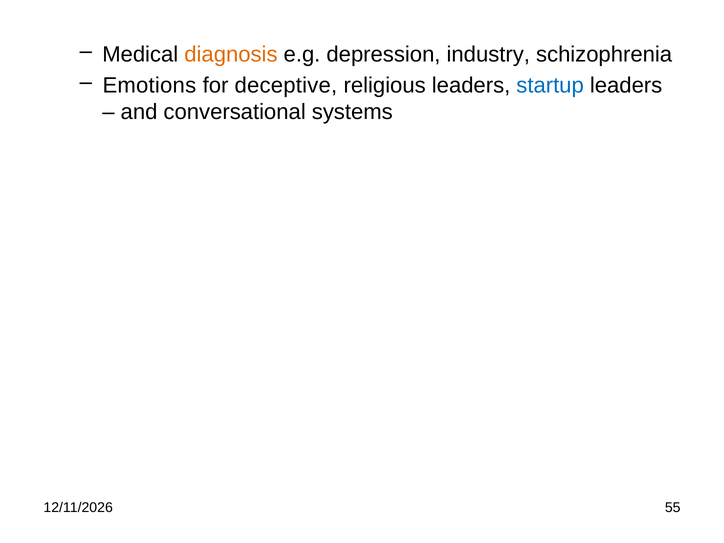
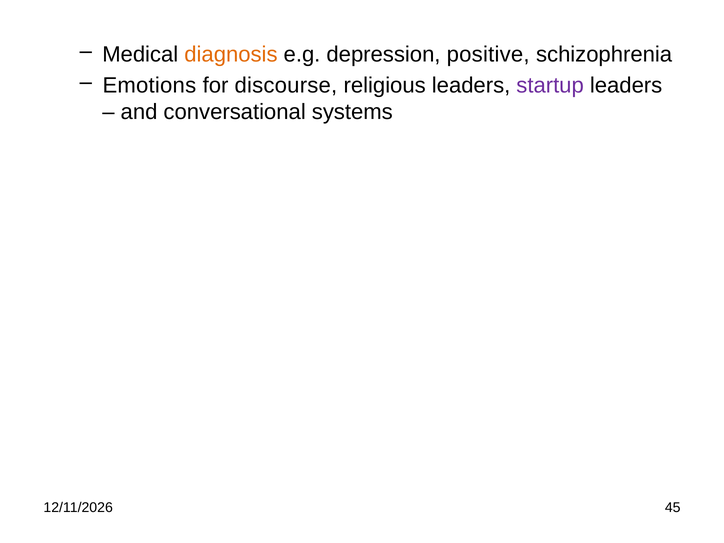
industry: industry -> positive
deceptive: deceptive -> discourse
startup colour: blue -> purple
55: 55 -> 45
